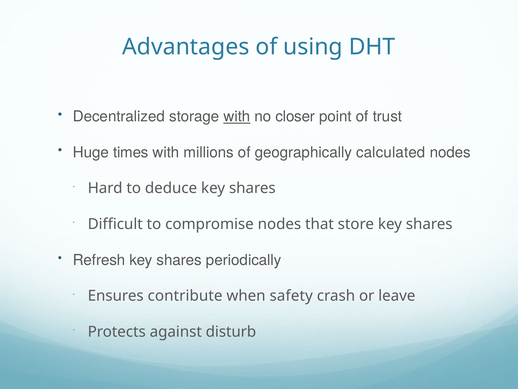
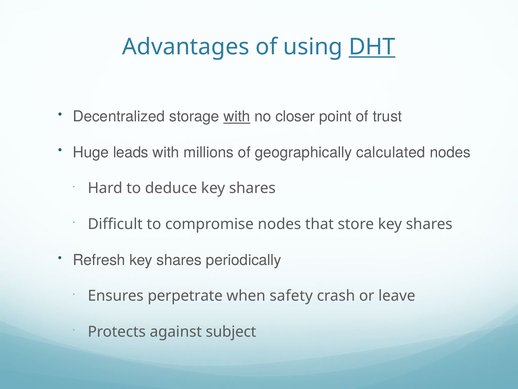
DHT underline: none -> present
times: times -> leads
contribute: contribute -> perpetrate
disturb: disturb -> subject
